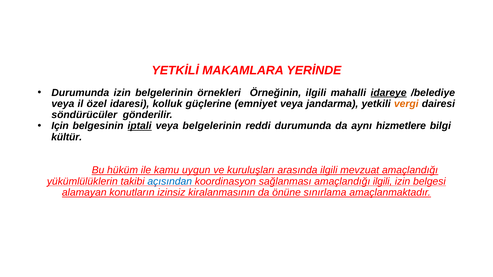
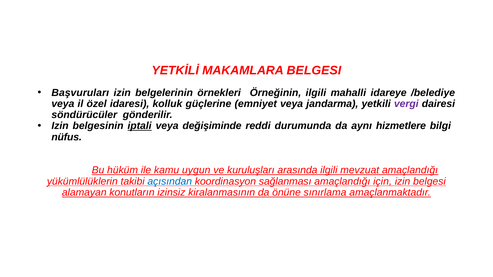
MAKAMLARA YERİNDE: YERİNDE -> BELGESI
Durumunda at (80, 93): Durumunda -> Başvuruları
idareye underline: present -> none
vergi colour: orange -> purple
Için at (60, 126): Için -> Izin
veya belgelerinin: belgelerinin -> değişiminde
kültür: kültür -> nüfus
amaçlandığı ilgili: ilgili -> için
